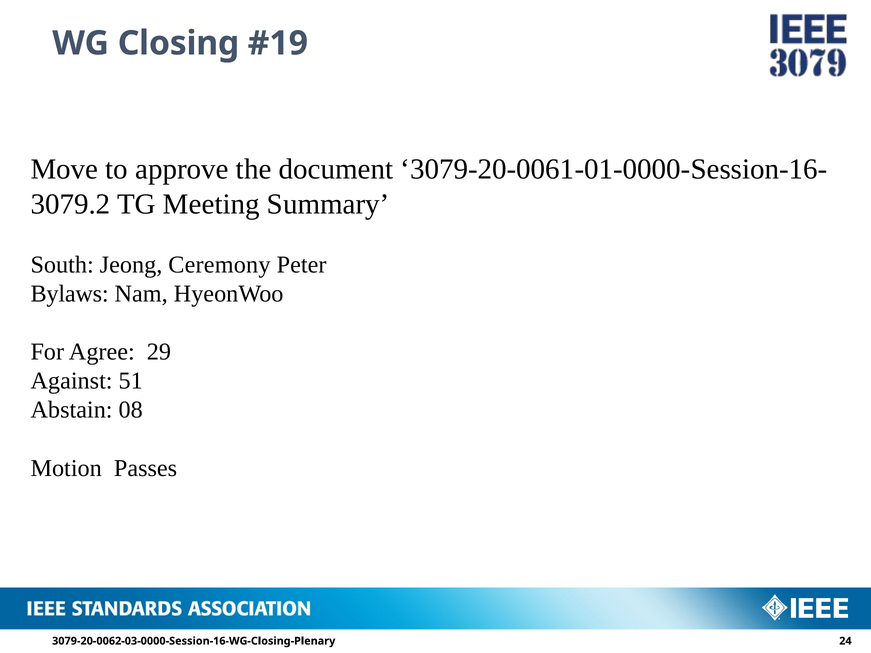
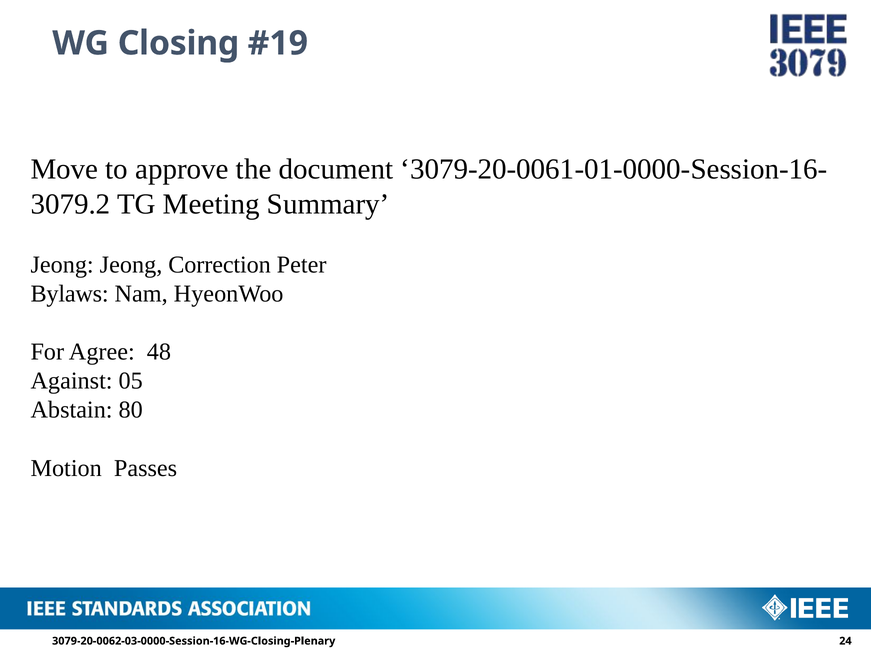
South at (62, 265): South -> Jeong
Ceremony: Ceremony -> Correction
29: 29 -> 48
51: 51 -> 05
08: 08 -> 80
